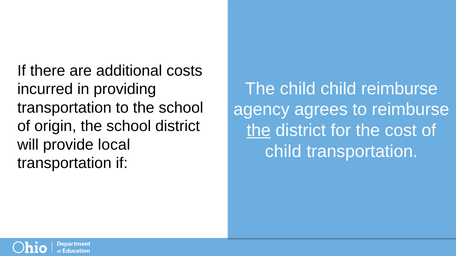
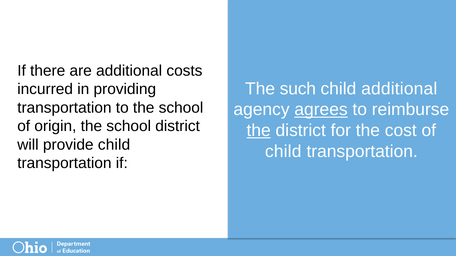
The child: child -> such
child reimburse: reimburse -> additional
agrees underline: none -> present
provide local: local -> child
